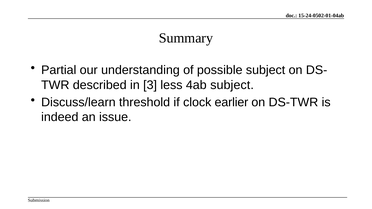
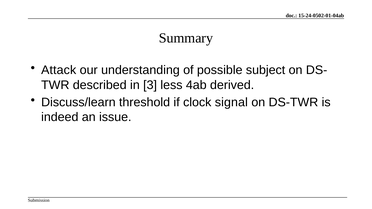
Partial: Partial -> Attack
4ab subject: subject -> derived
earlier: earlier -> signal
